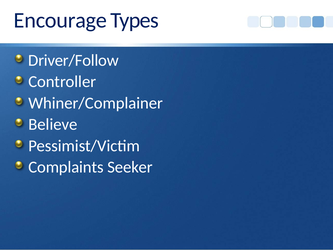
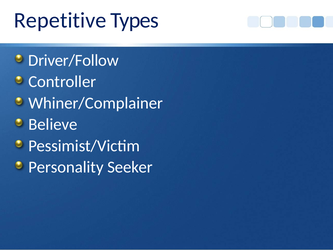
Encourage: Encourage -> Repetitive
Complaints: Complaints -> Personality
